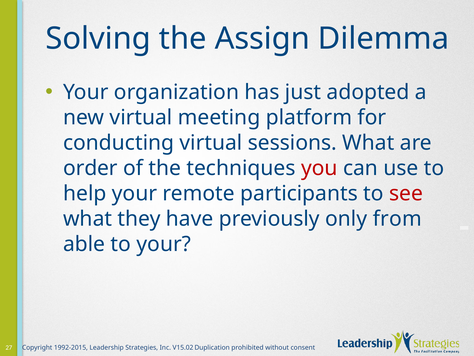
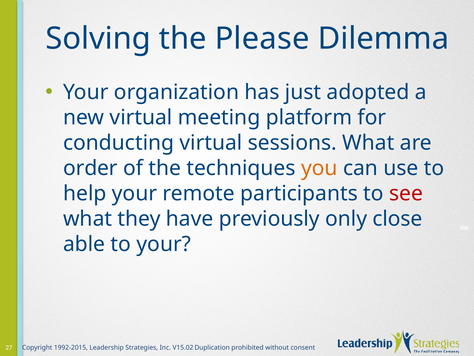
Assign: Assign -> Please
you colour: red -> orange
from: from -> close
